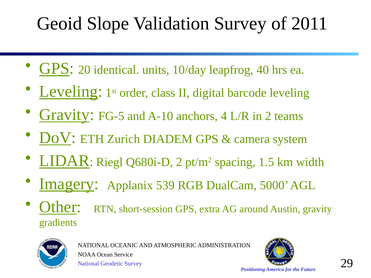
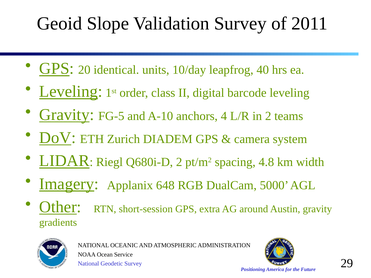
1.5: 1.5 -> 4.8
539: 539 -> 648
